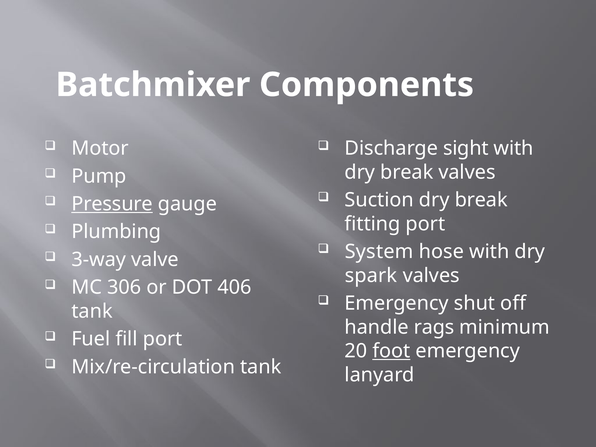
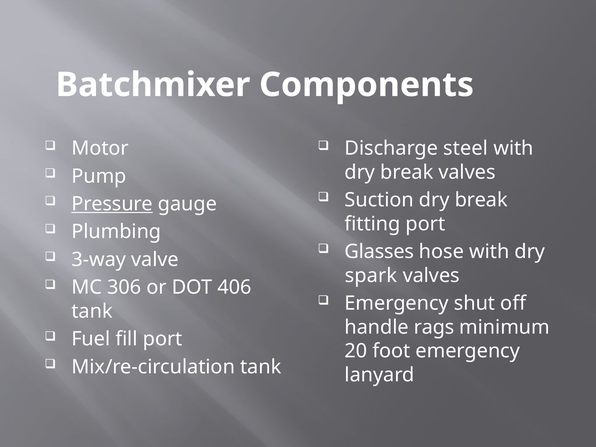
sight: sight -> steel
System: System -> Glasses
foot underline: present -> none
